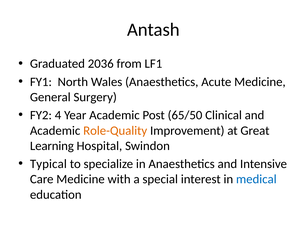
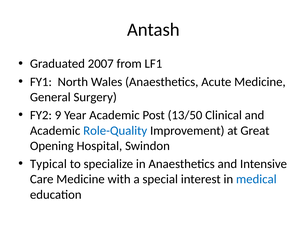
2036: 2036 -> 2007
4: 4 -> 9
65/50: 65/50 -> 13/50
Role-Quality colour: orange -> blue
Learning: Learning -> Opening
